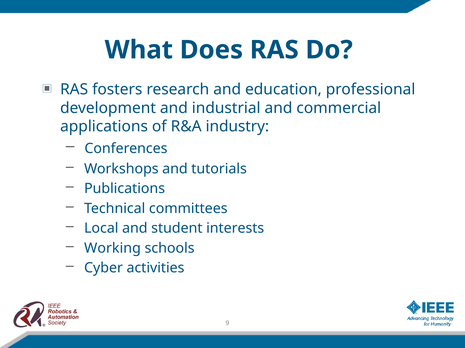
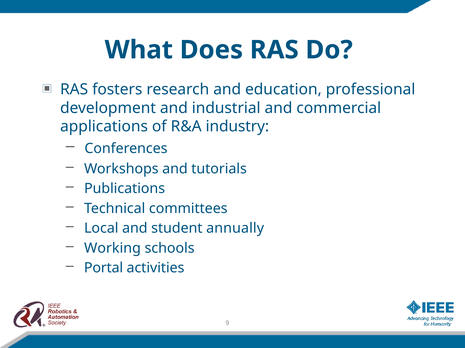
interests: interests -> annually
Cyber: Cyber -> Portal
